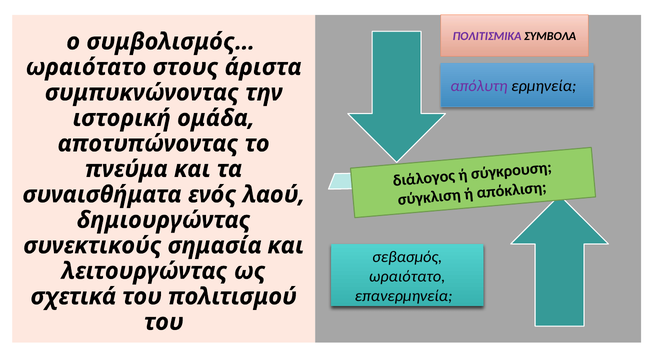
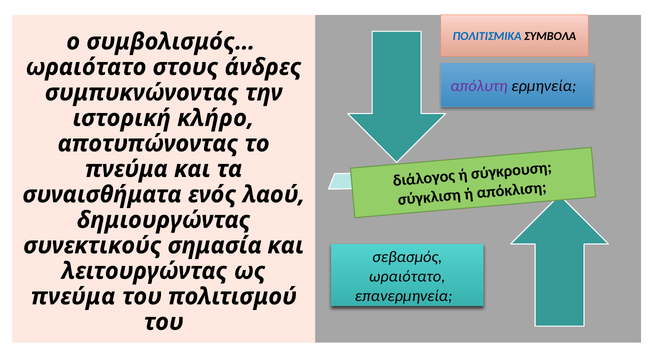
ΠΟΛΙΤΙΣΜΙΚΑ colour: purple -> blue
άριστα: άριστα -> άνδρες
ομάδα: ομάδα -> κλήρο
σχετικά at (73, 297): σχετικά -> πνεύμα
